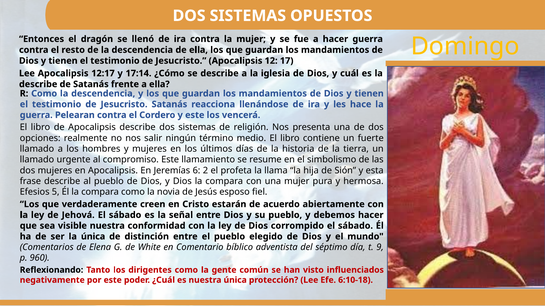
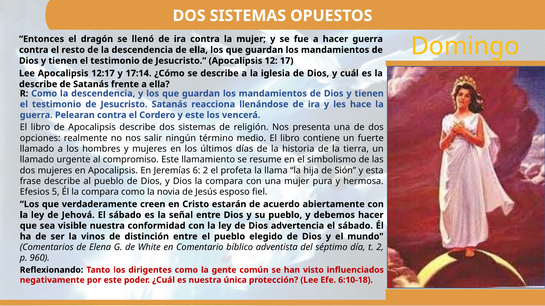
corrompido: corrompido -> advertencia
la única: única -> vinos
t 9: 9 -> 2
